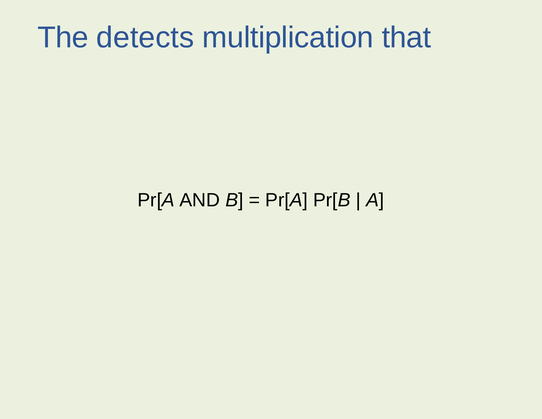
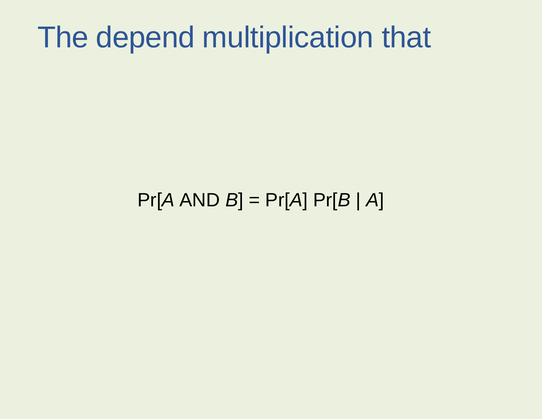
detects: detects -> depend
